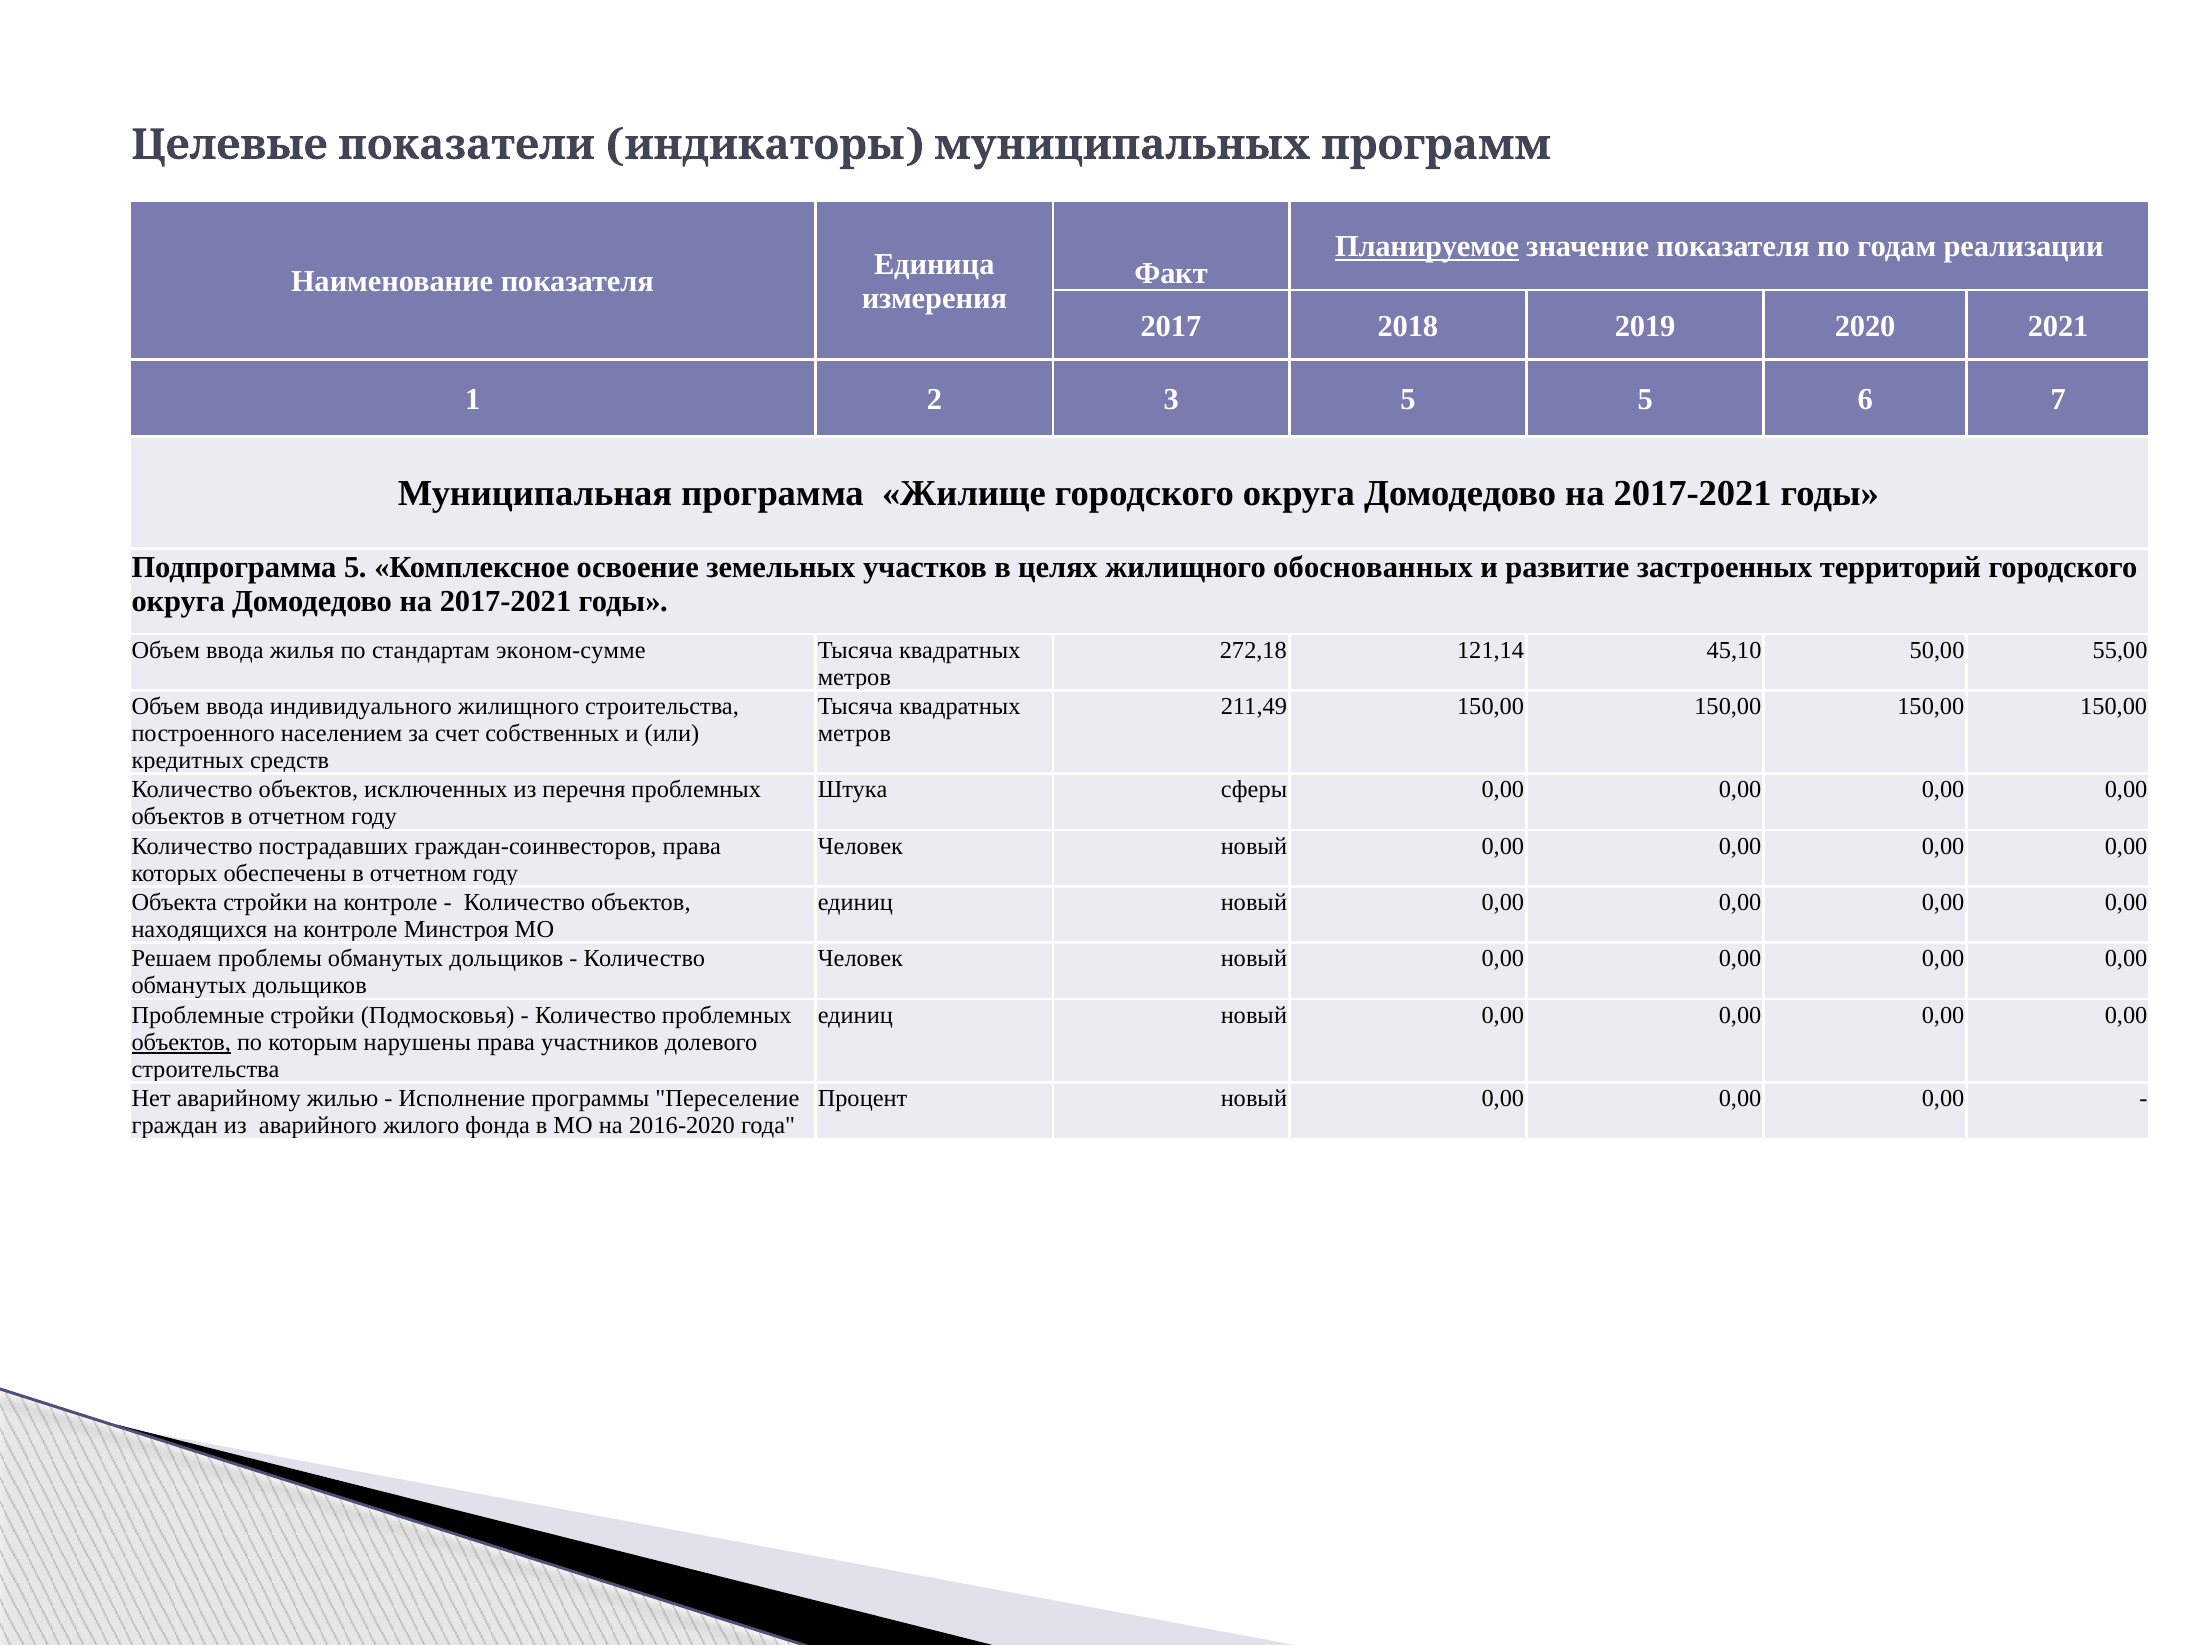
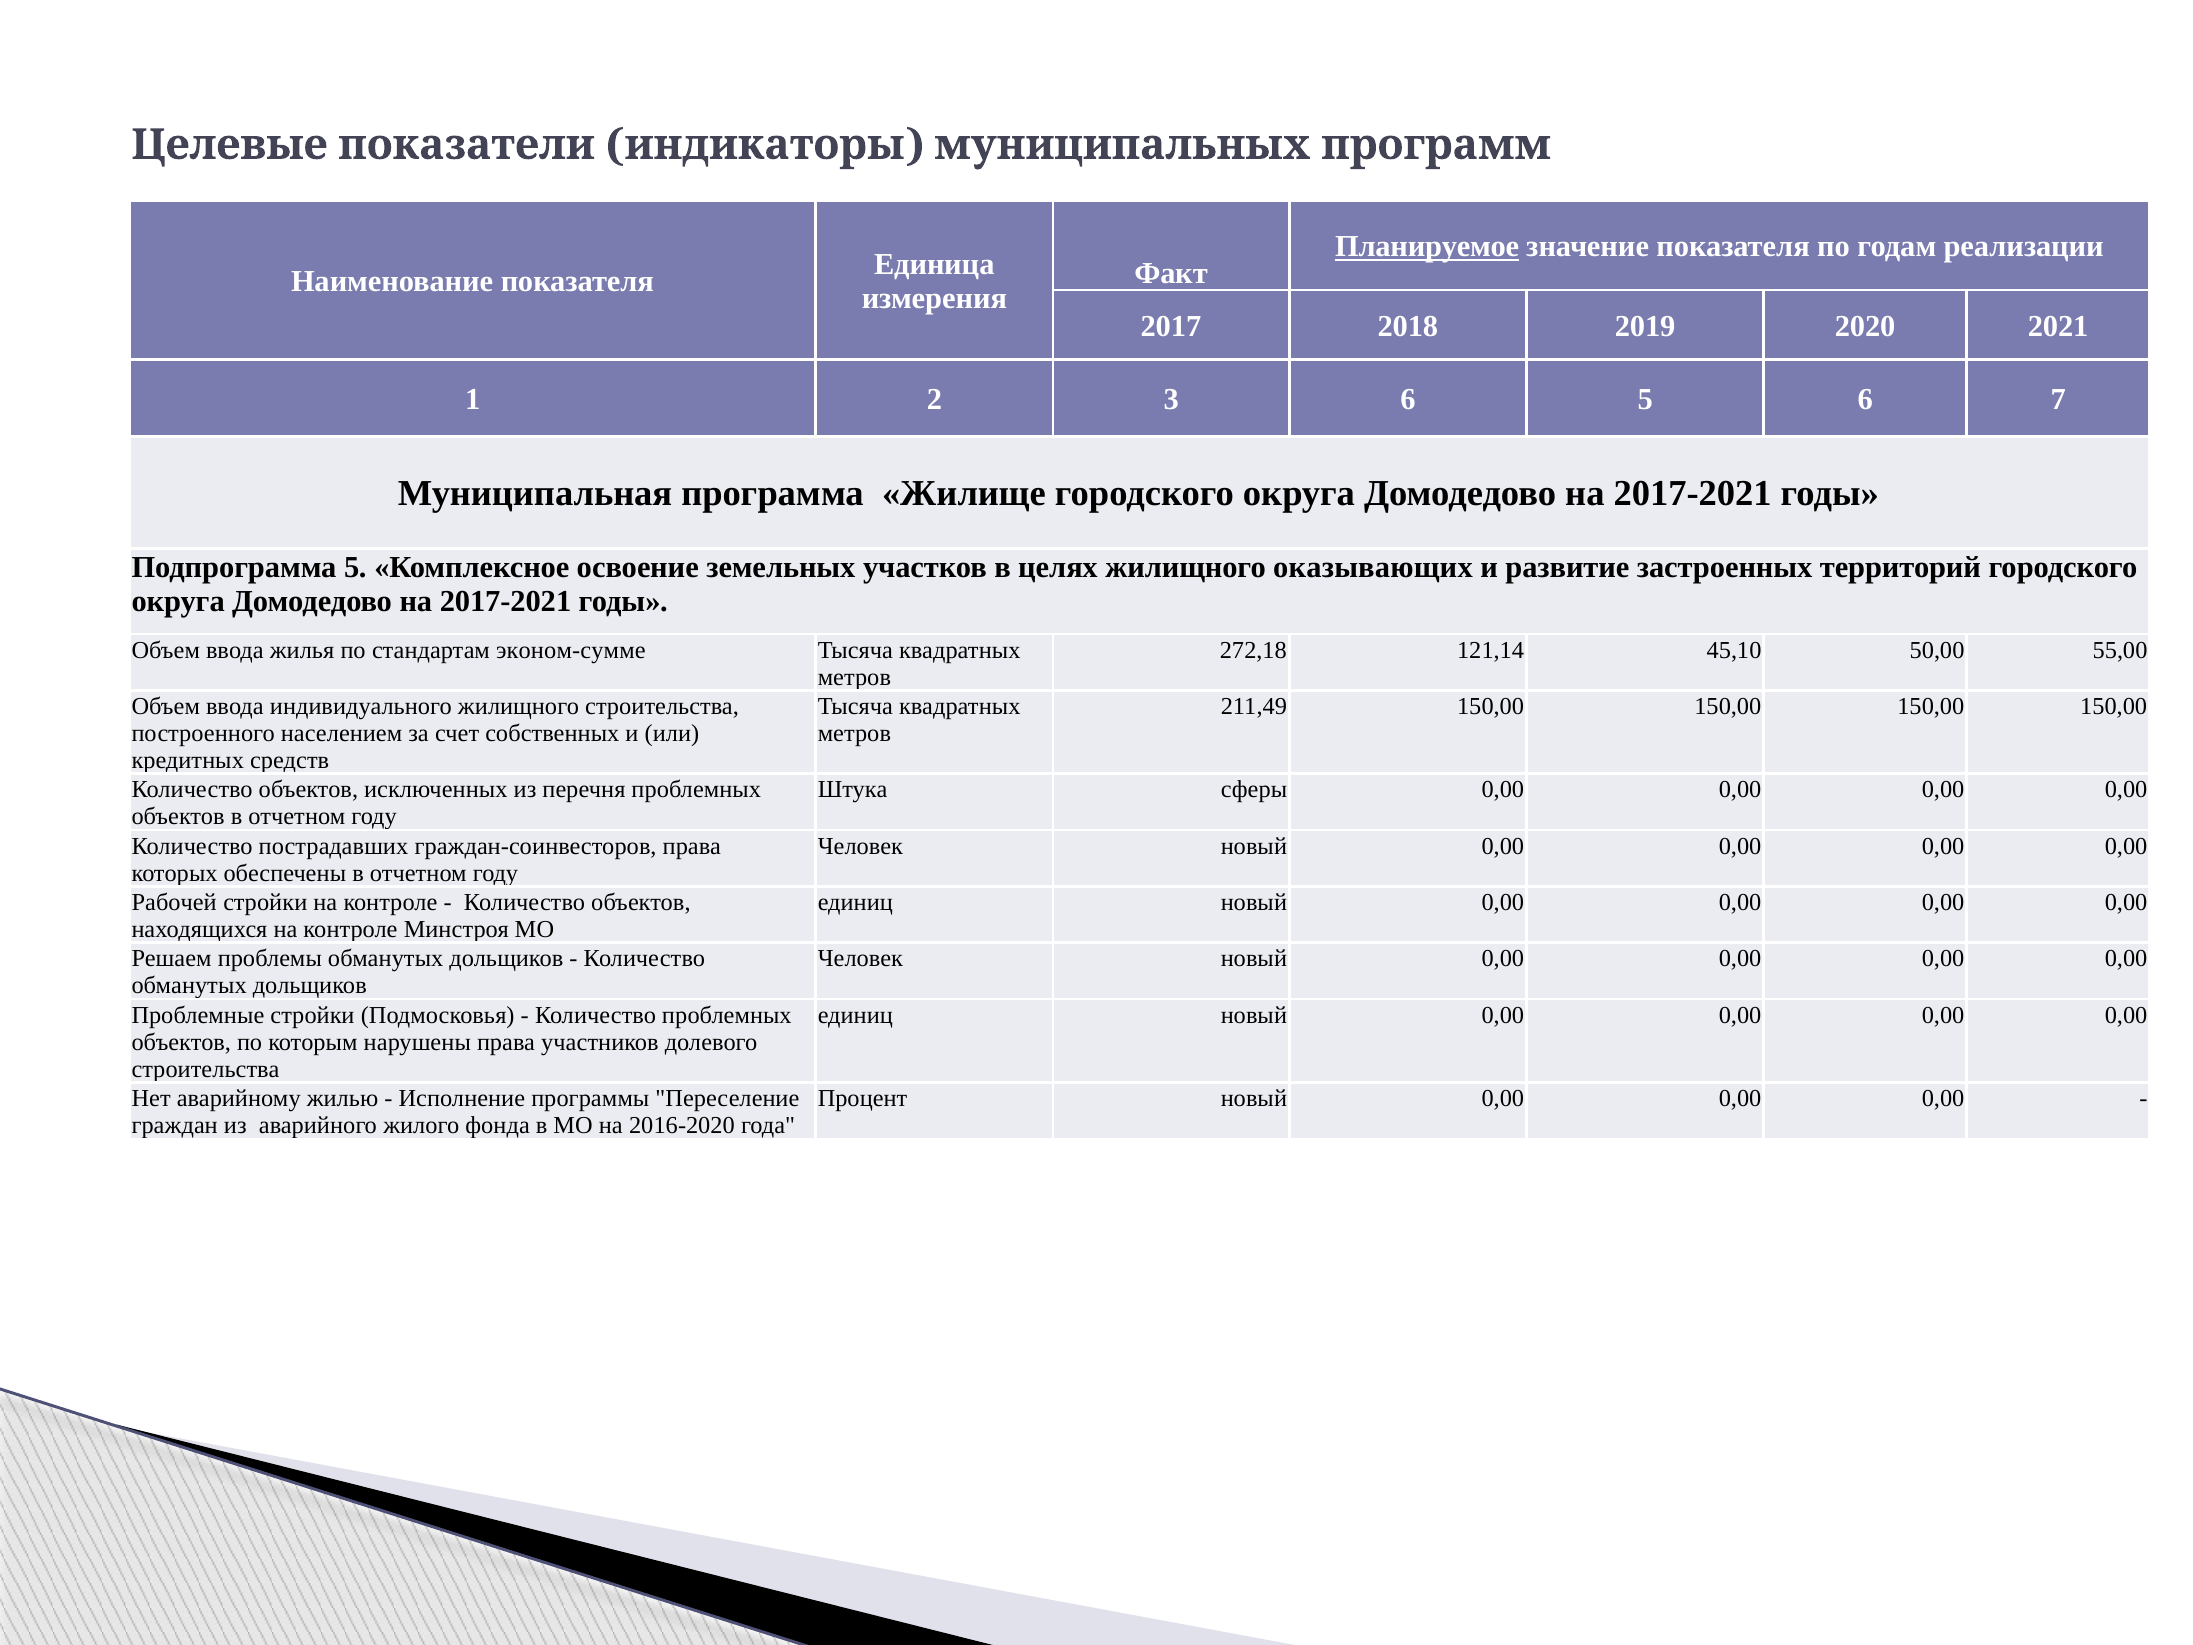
3 5: 5 -> 6
обоснованных: обоснованных -> оказывающих
Объекта: Объекта -> Рабочей
объектов at (181, 1042) underline: present -> none
